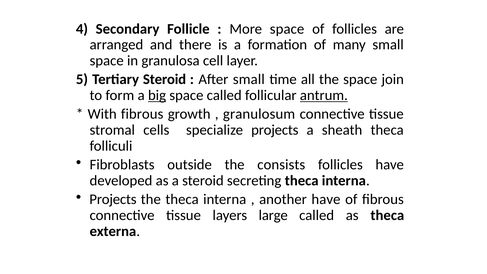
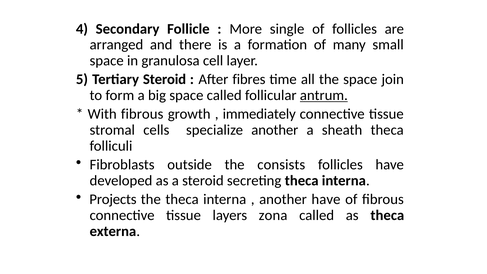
More space: space -> single
After small: small -> fibres
big underline: present -> none
granulosum: granulosum -> immediately
specialize projects: projects -> another
large: large -> zona
